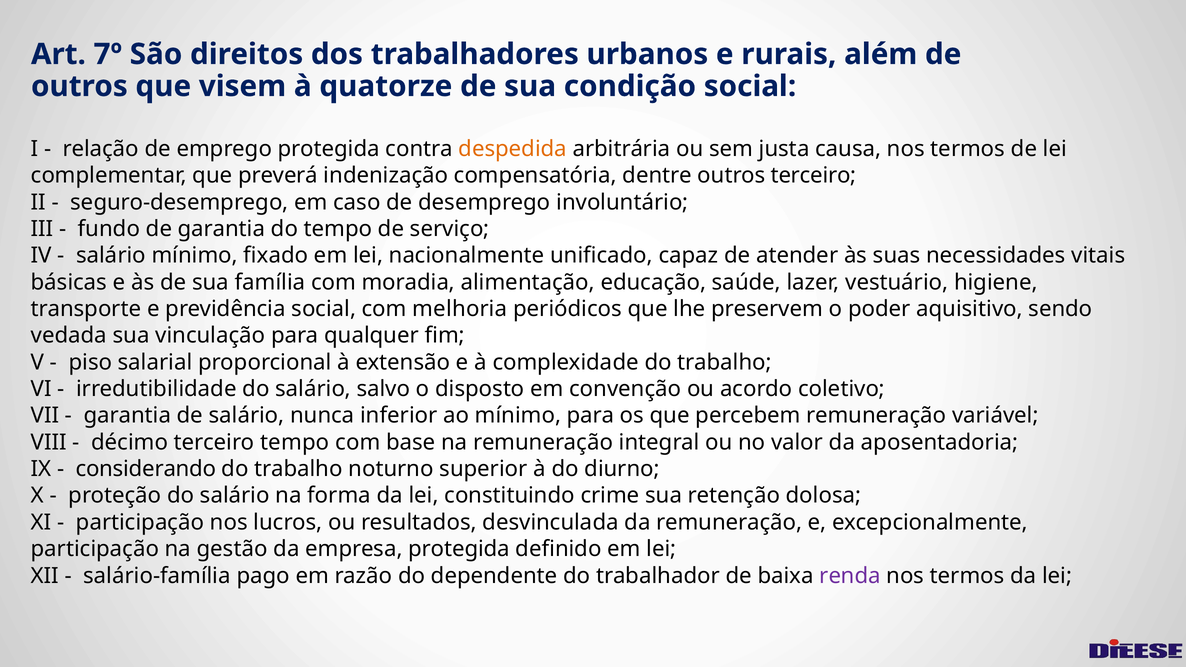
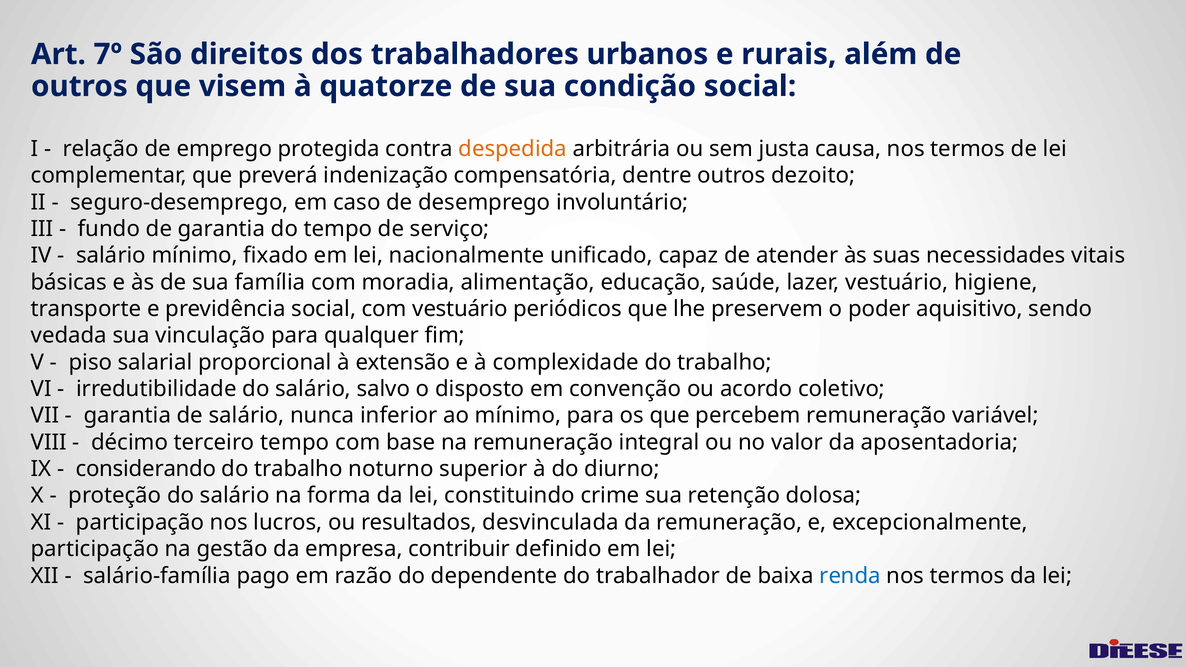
outros terceiro: terceiro -> dezoito
com melhoria: melhoria -> vestuário
empresa protegida: protegida -> contribuir
renda colour: purple -> blue
